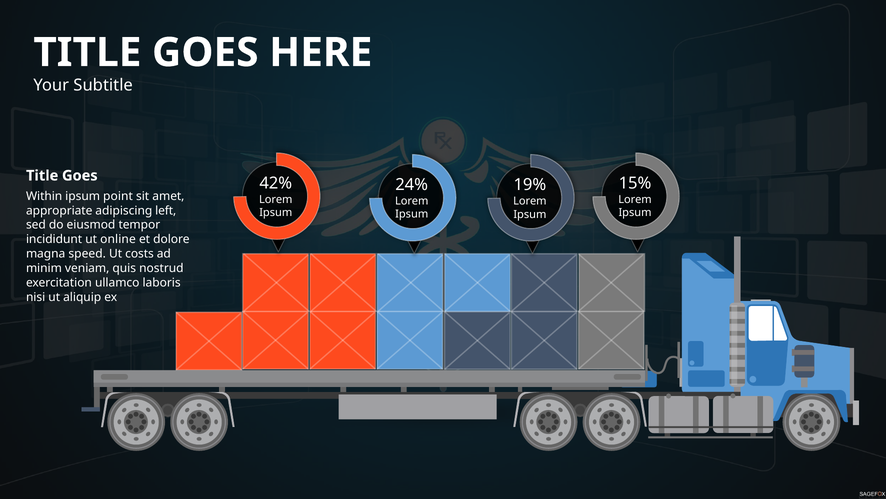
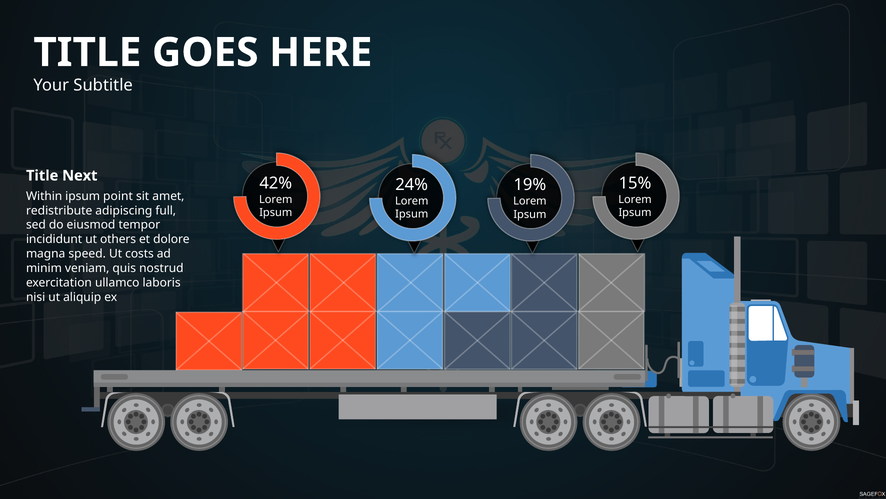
Goes at (80, 175): Goes -> Next
appropriate: appropriate -> redistribute
left: left -> full
online: online -> others
